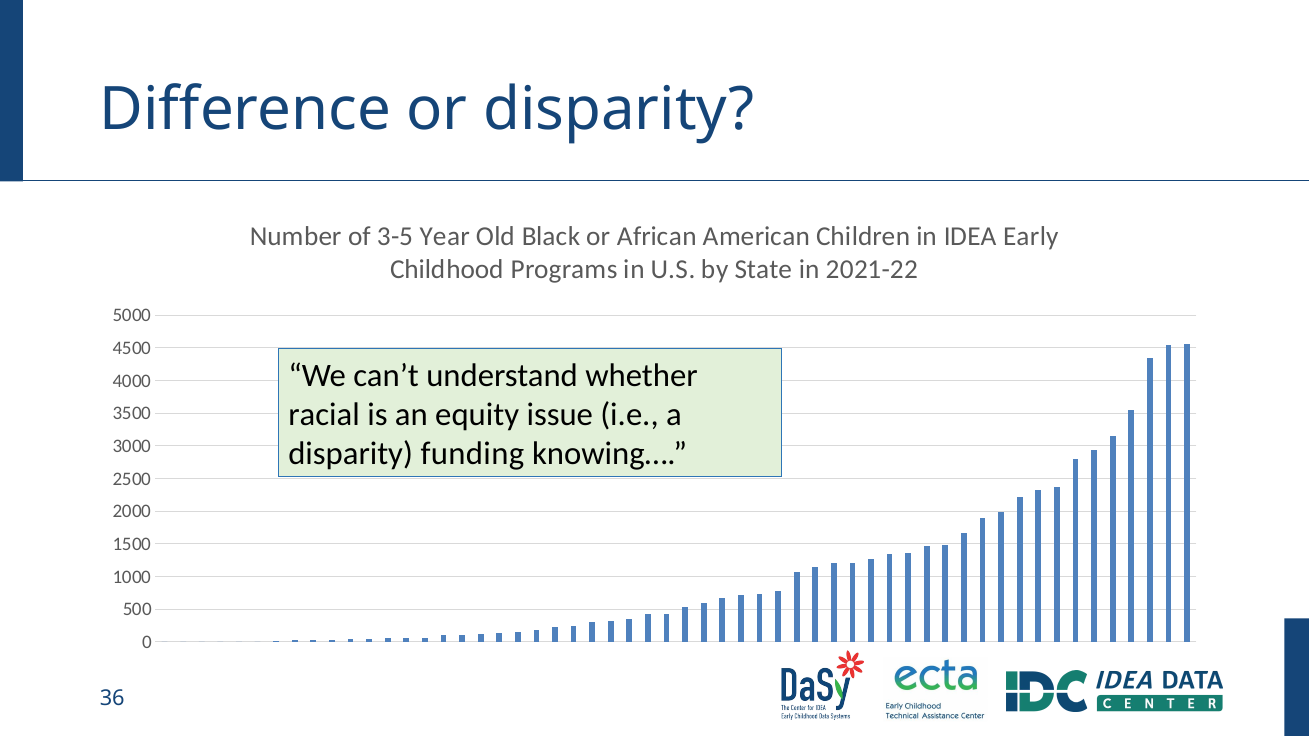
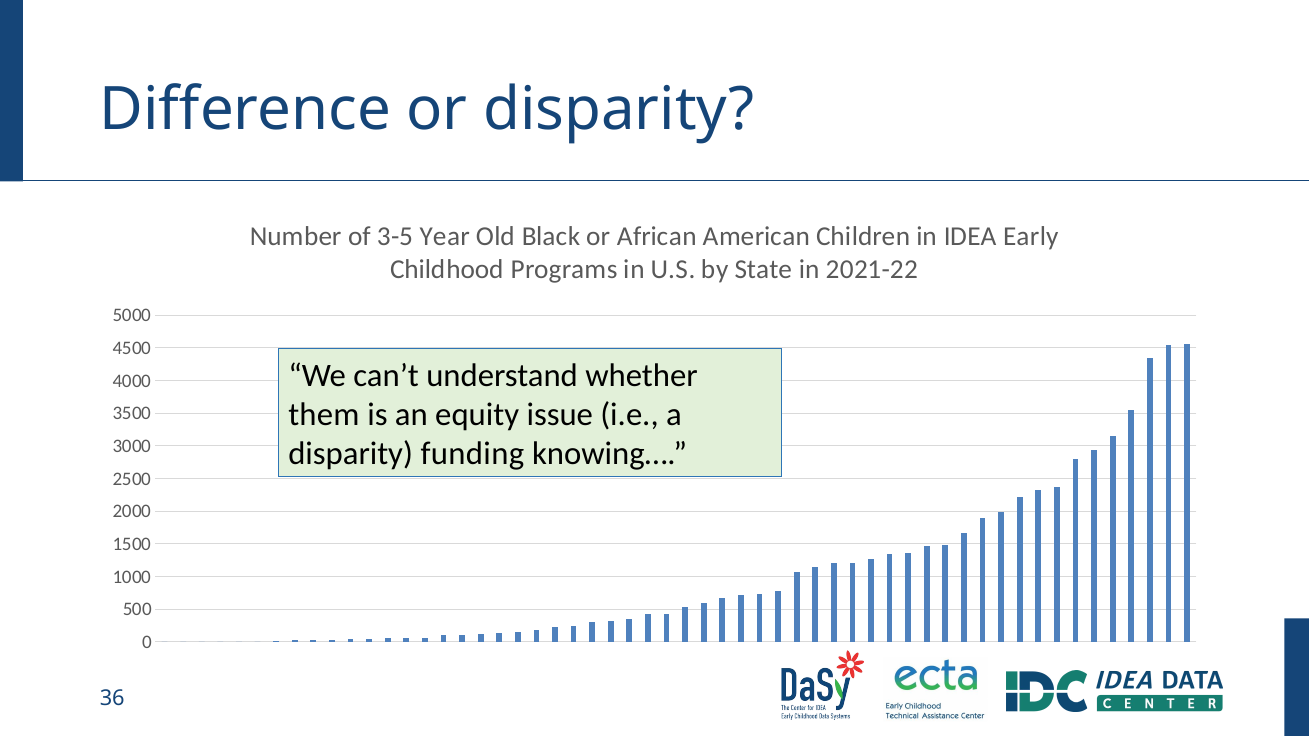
racial: racial -> them
